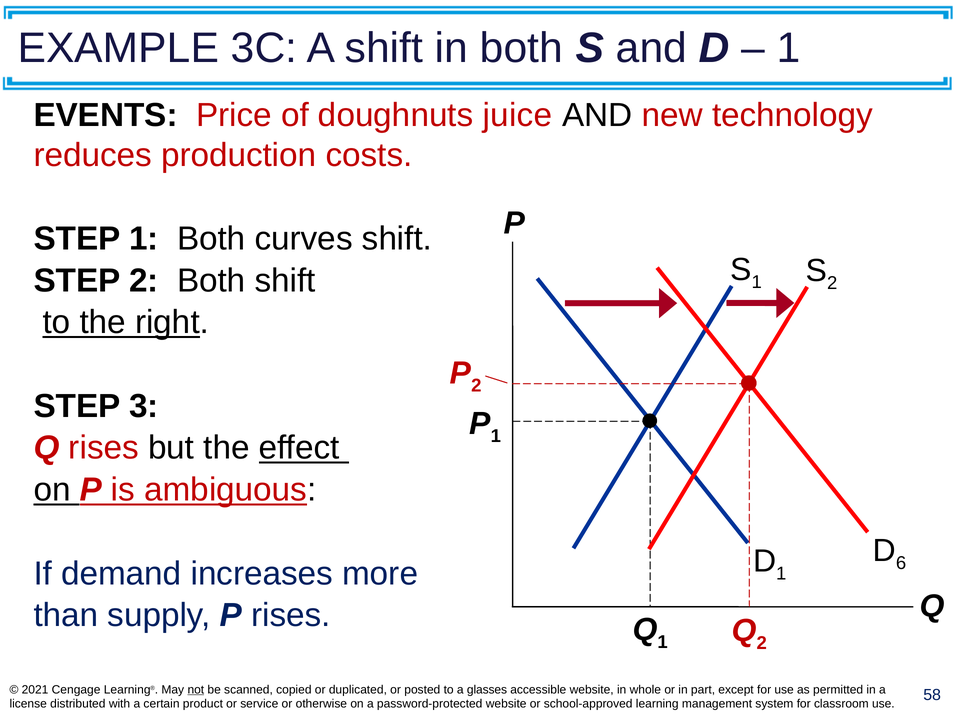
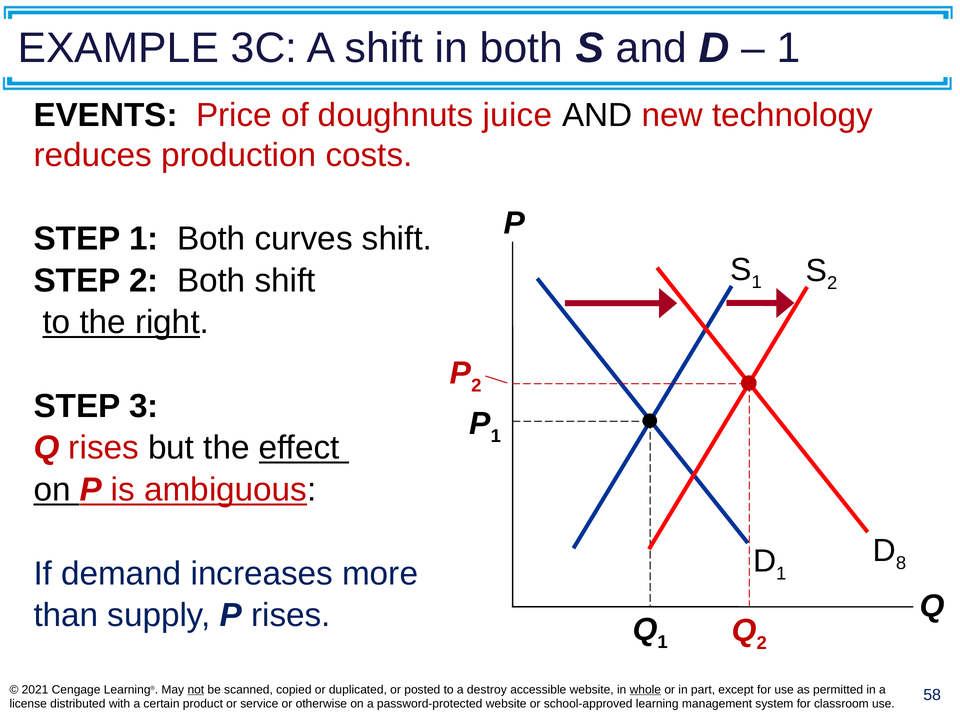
6: 6 -> 8
glasses: glasses -> destroy
whole underline: none -> present
